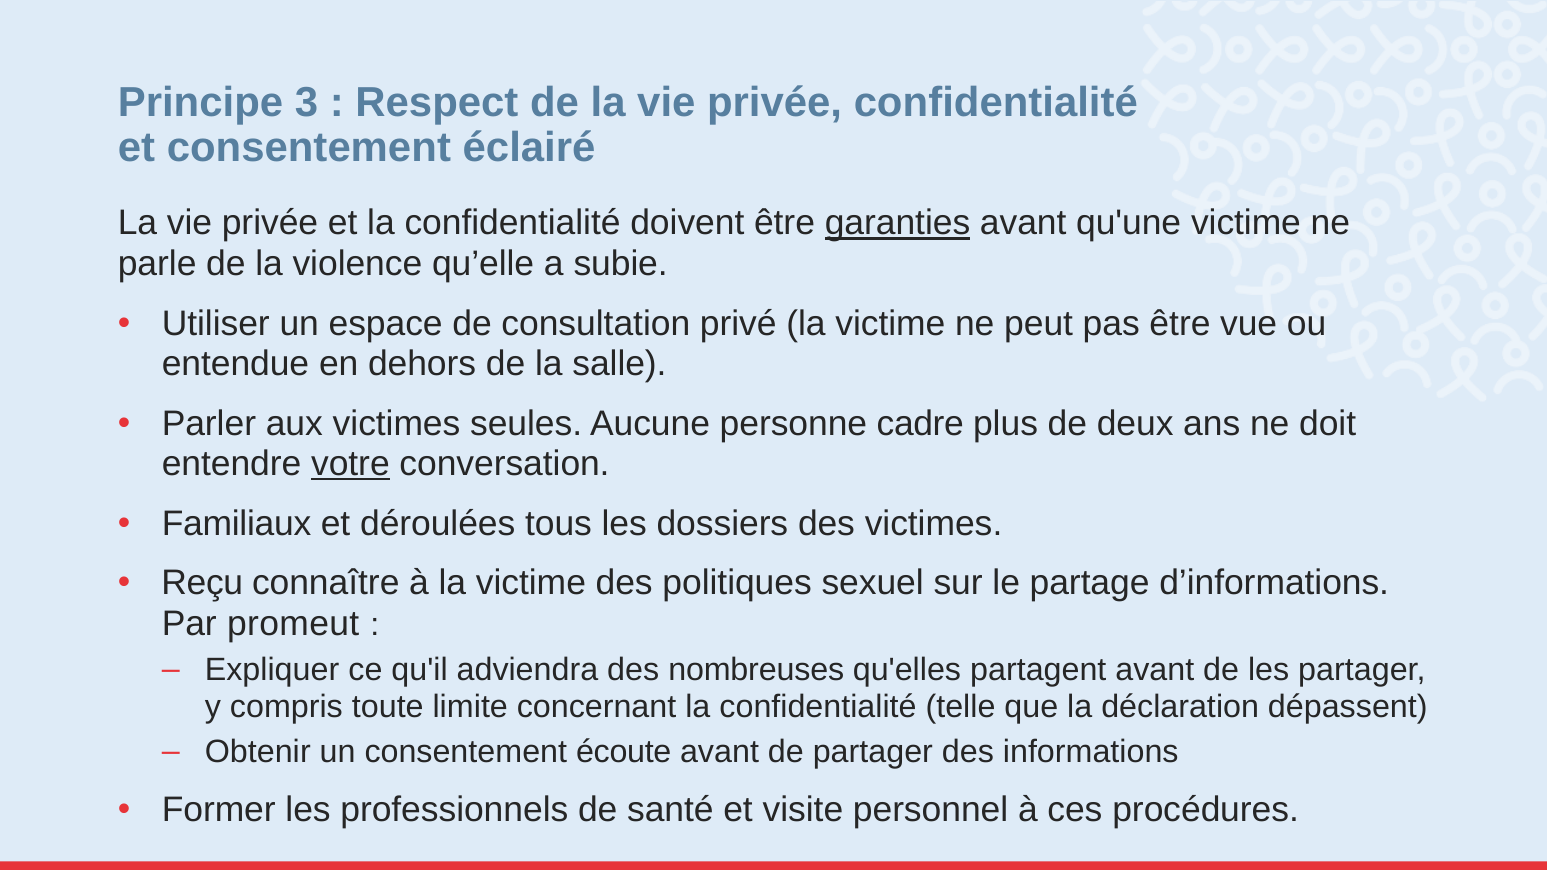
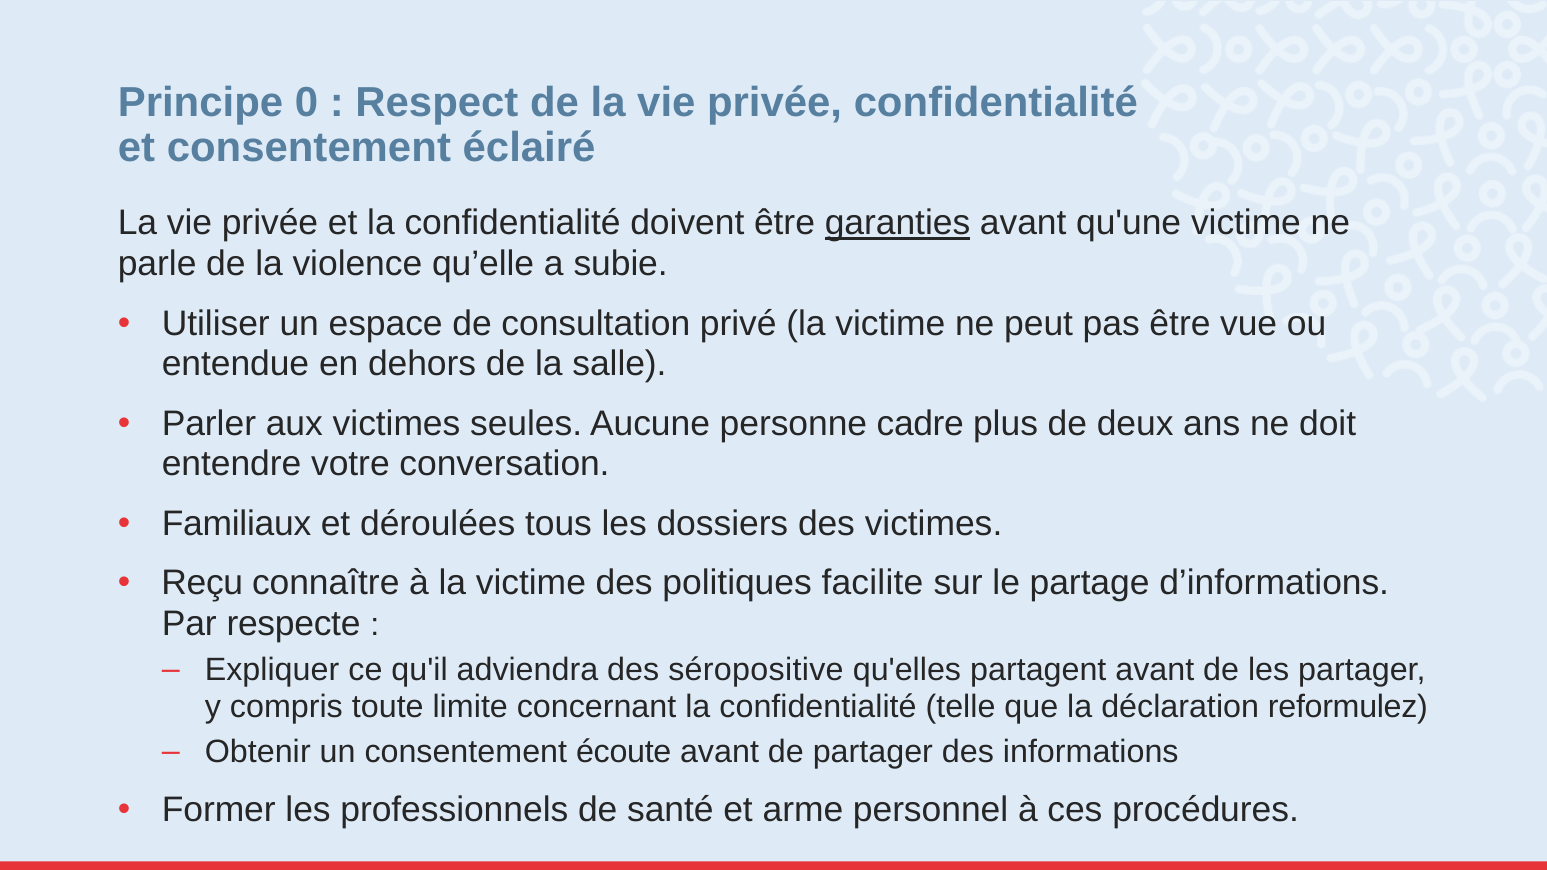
3: 3 -> 0
votre underline: present -> none
sexuel: sexuel -> facilite
promeut: promeut -> respecte
nombreuses: nombreuses -> séropositive
dépassent: dépassent -> reformulez
visite: visite -> arme
